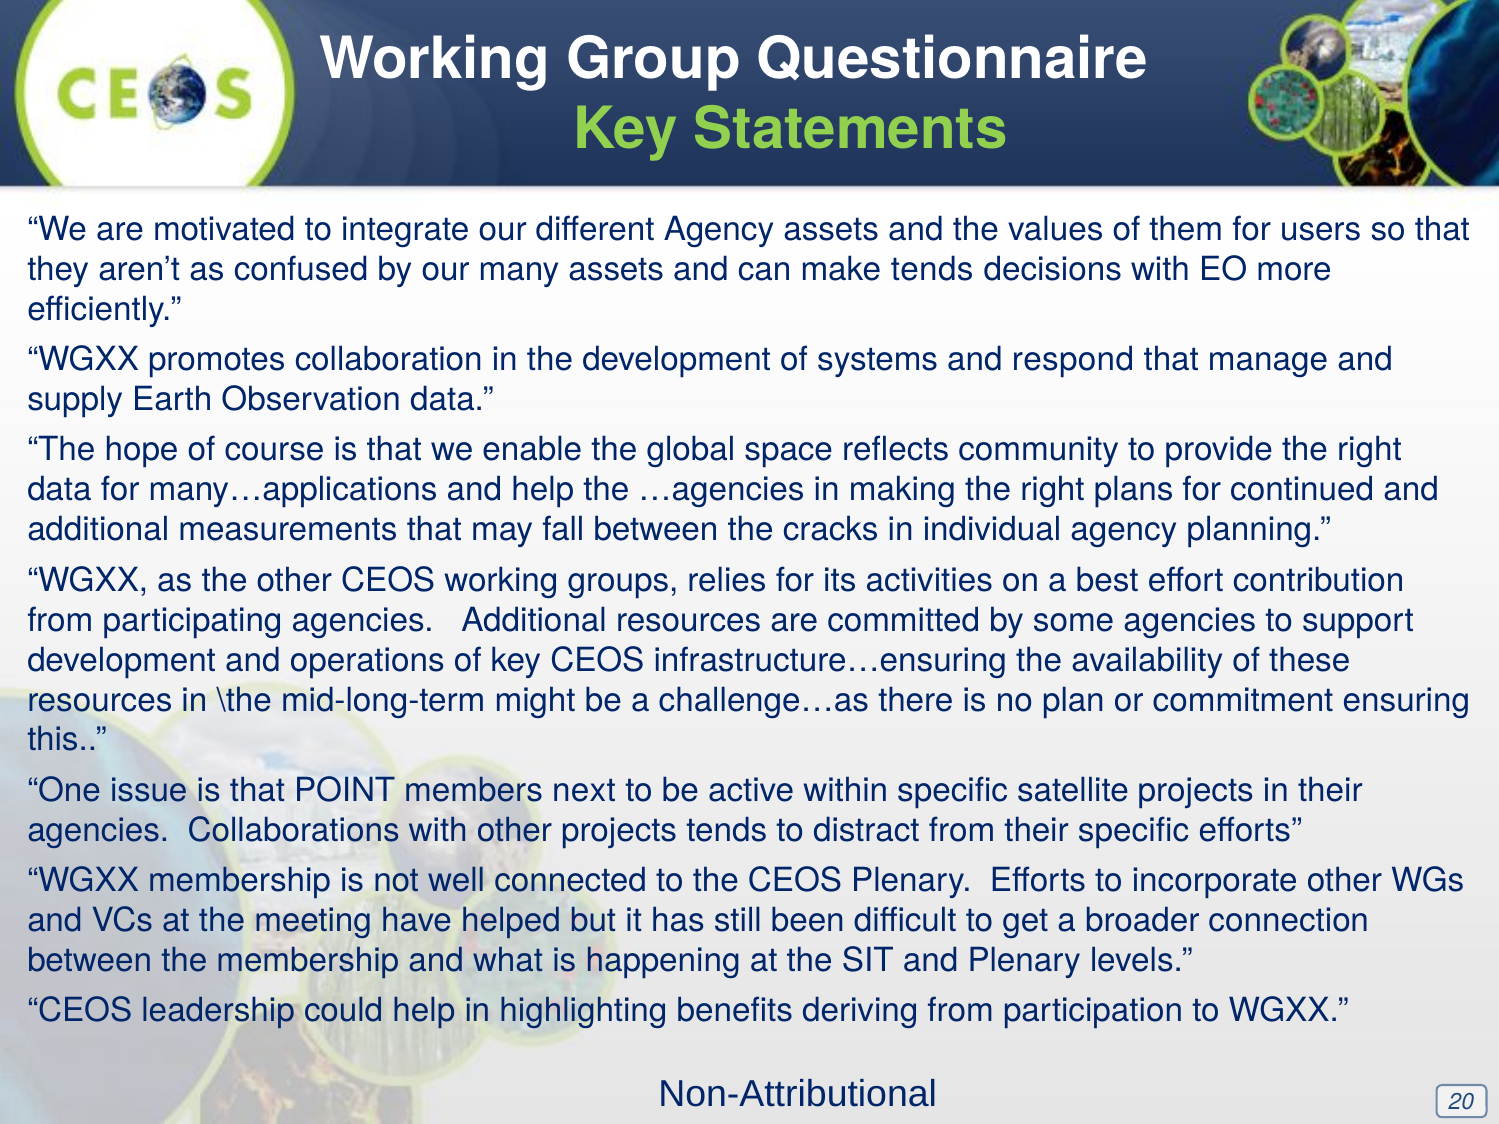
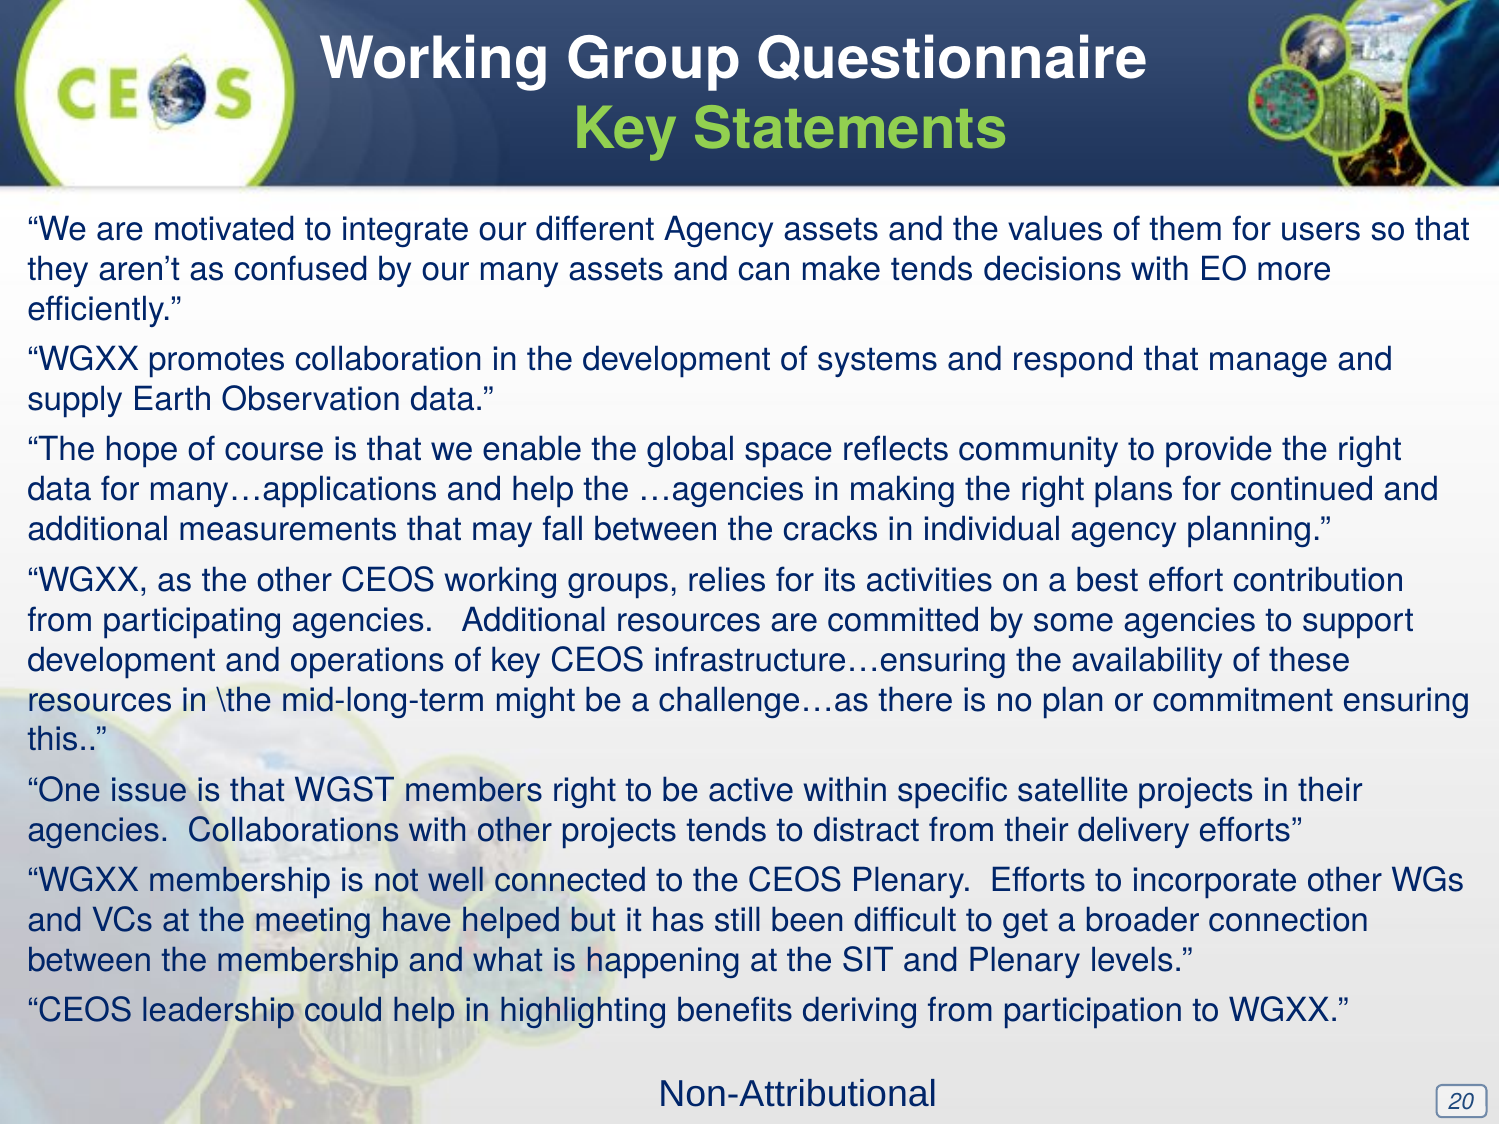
POINT: POINT -> WGST
members next: next -> right
their specific: specific -> delivery
